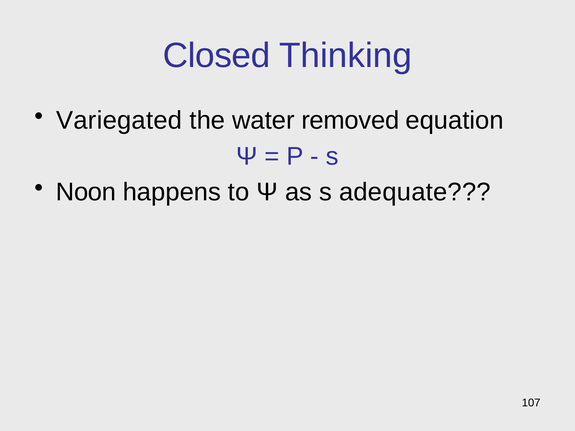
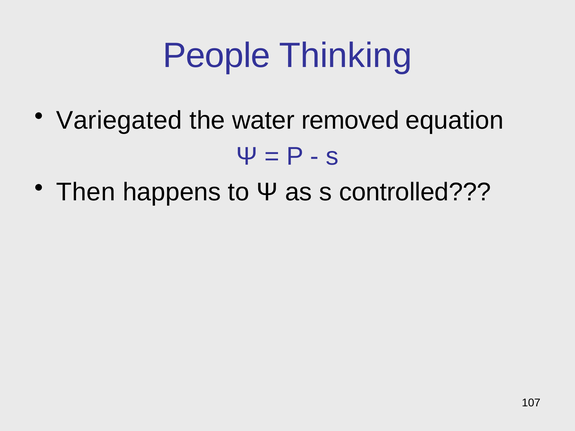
Closed: Closed -> People
Noon: Noon -> Then
adequate: adequate -> controlled
